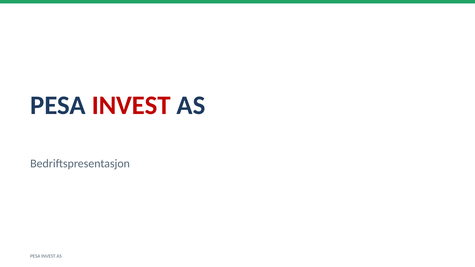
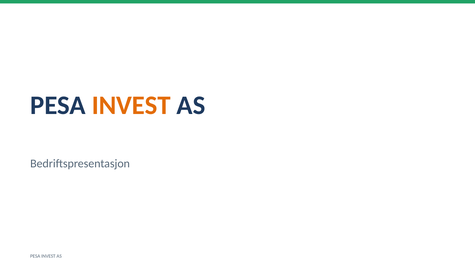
INVEST at (131, 105) colour: red -> orange
